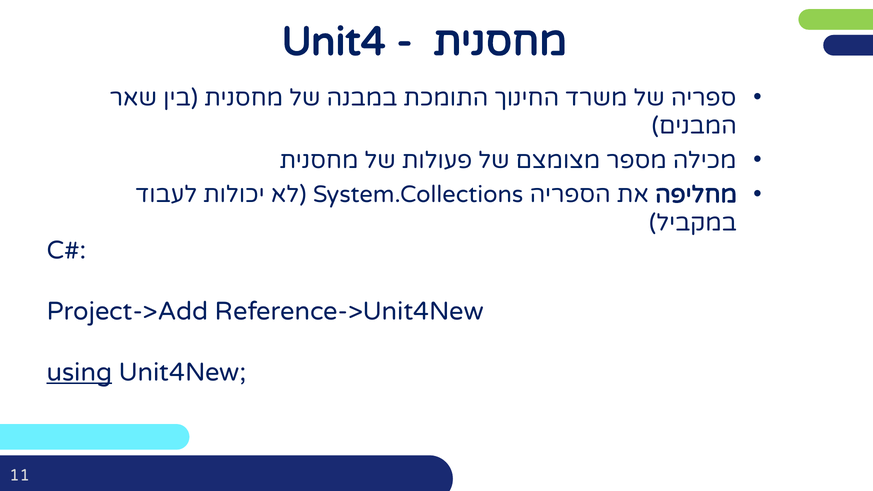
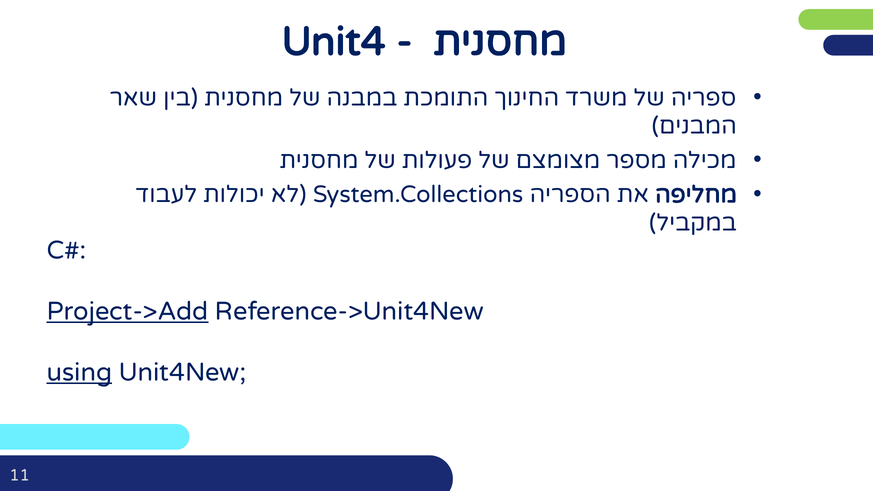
Project->Add underline: none -> present
